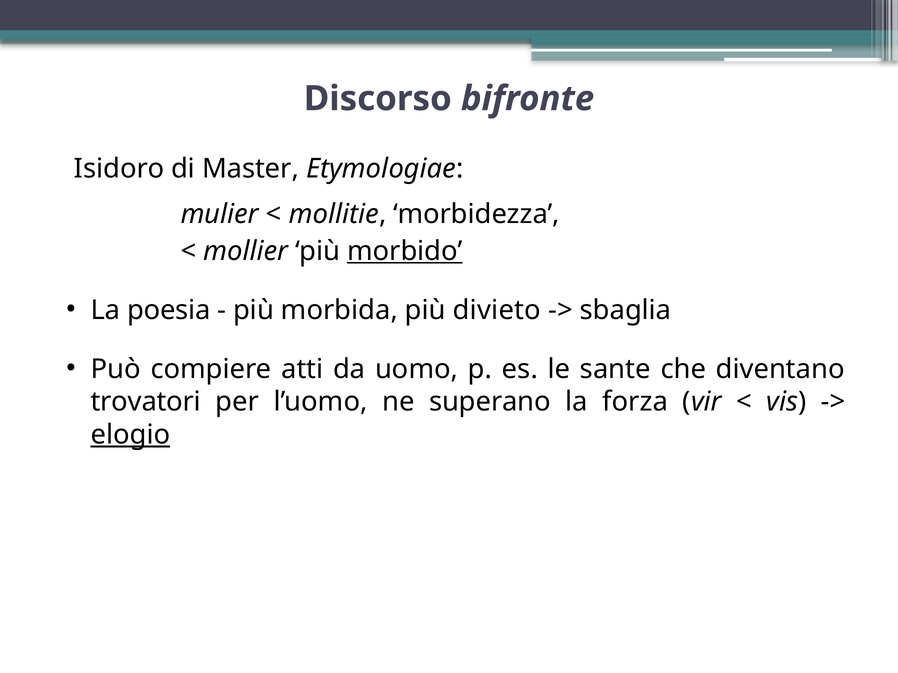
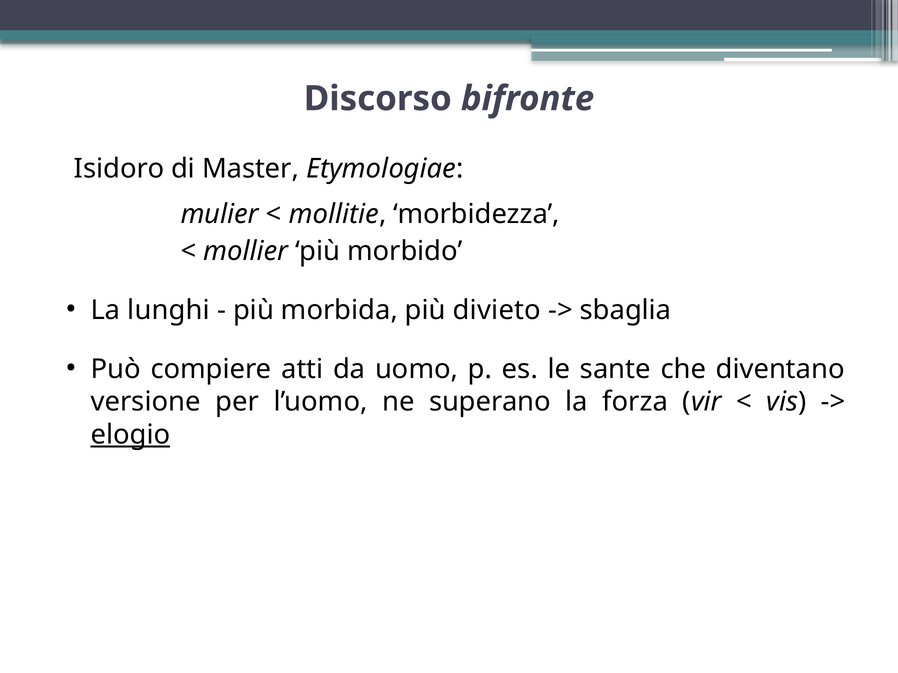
morbido underline: present -> none
poesia: poesia -> lunghi
trovatori: trovatori -> versione
